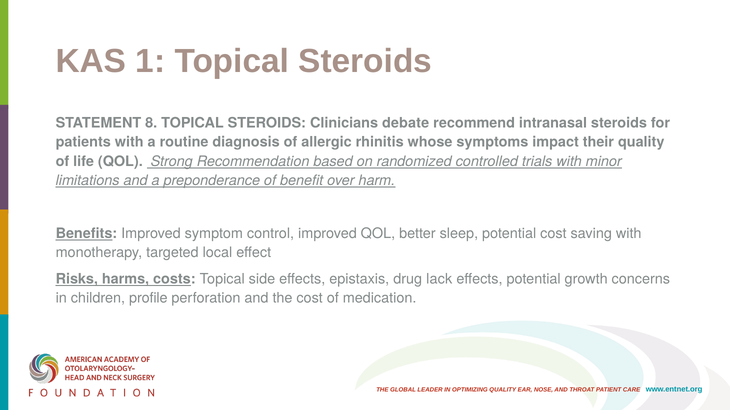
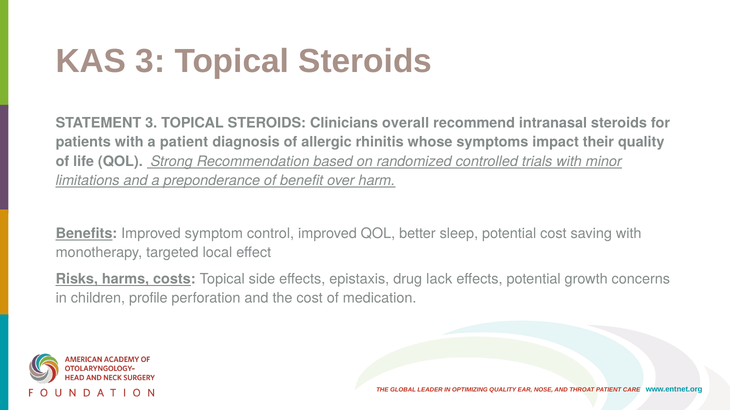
KAS 1: 1 -> 3
STATEMENT 8: 8 -> 3
debate: debate -> overall
a routine: routine -> patient
